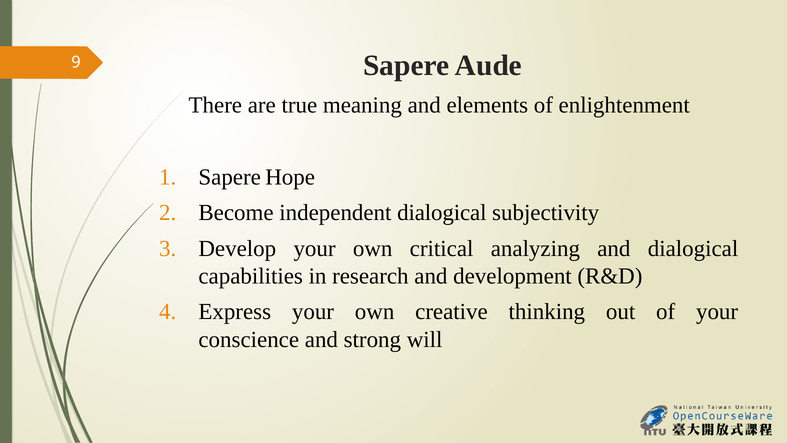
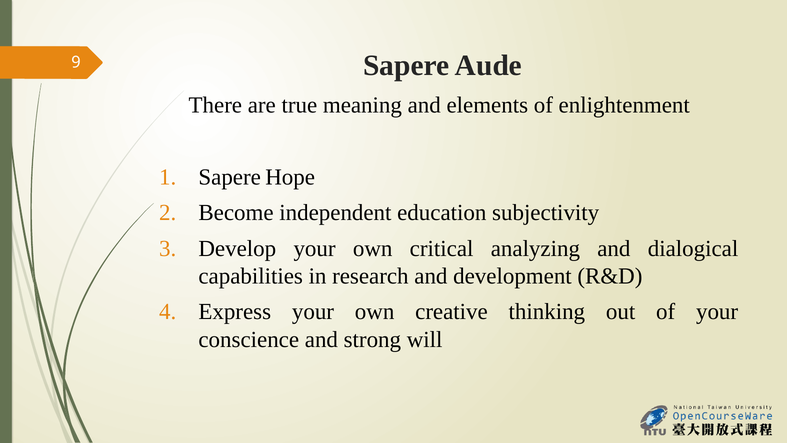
independent dialogical: dialogical -> education
